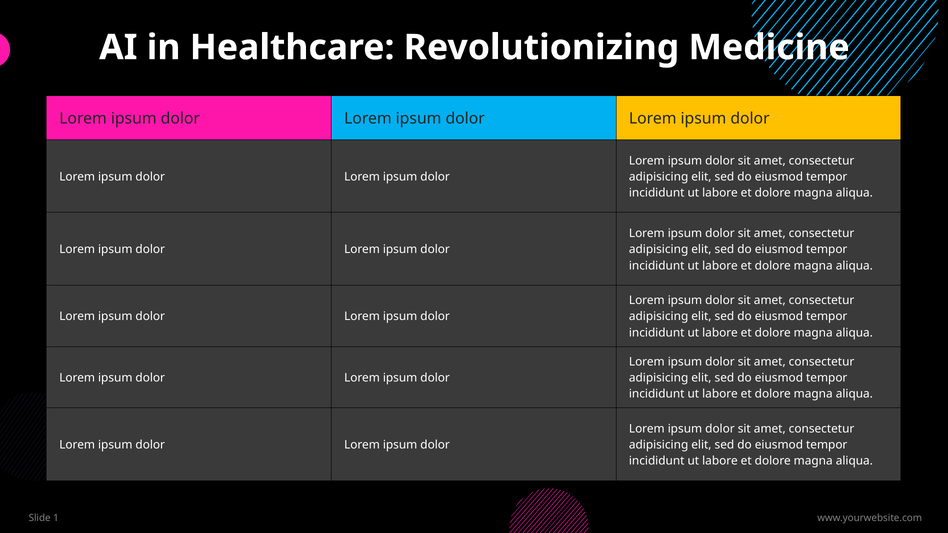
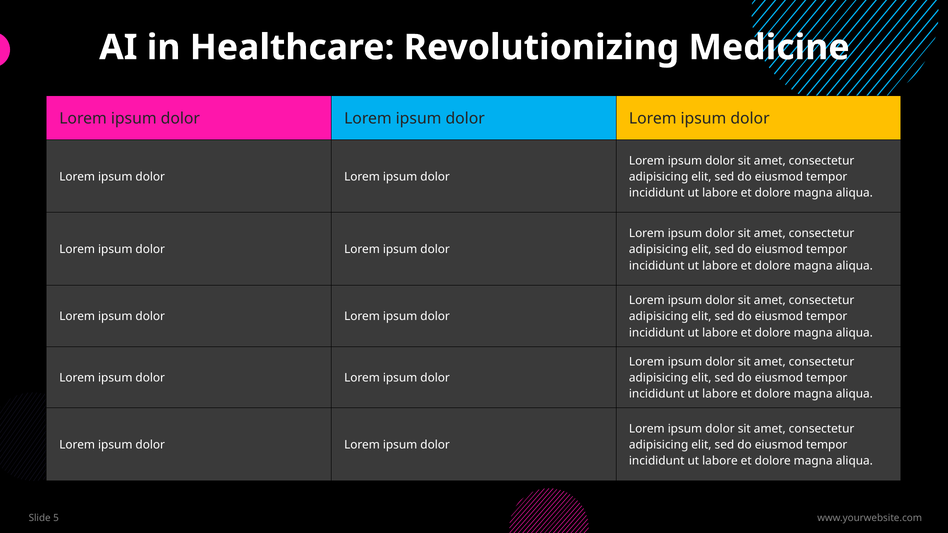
1: 1 -> 5
